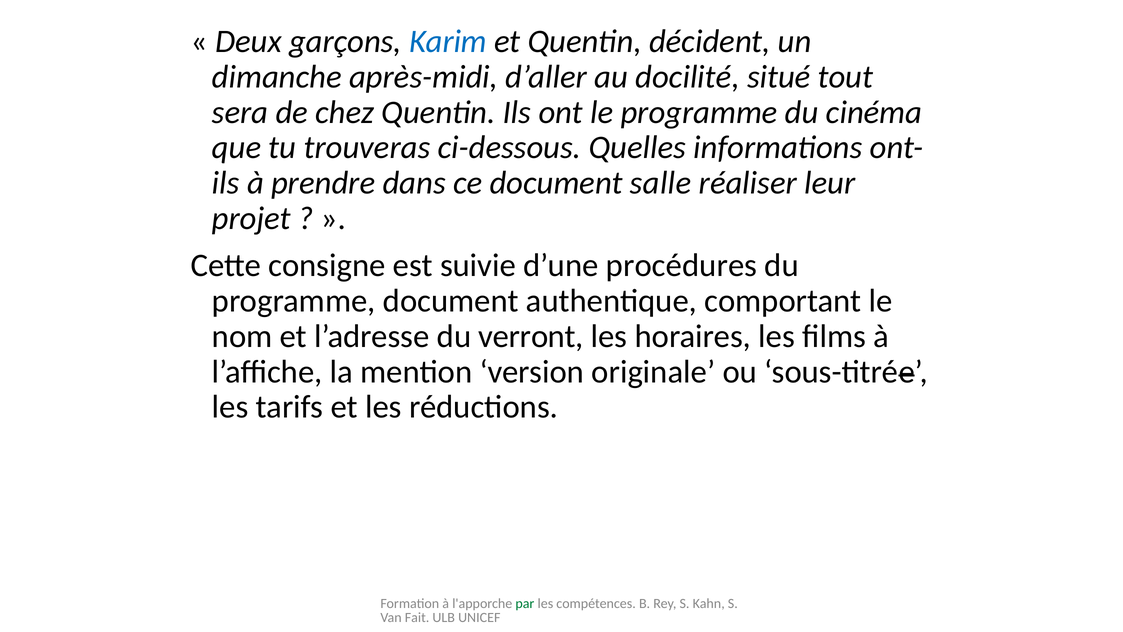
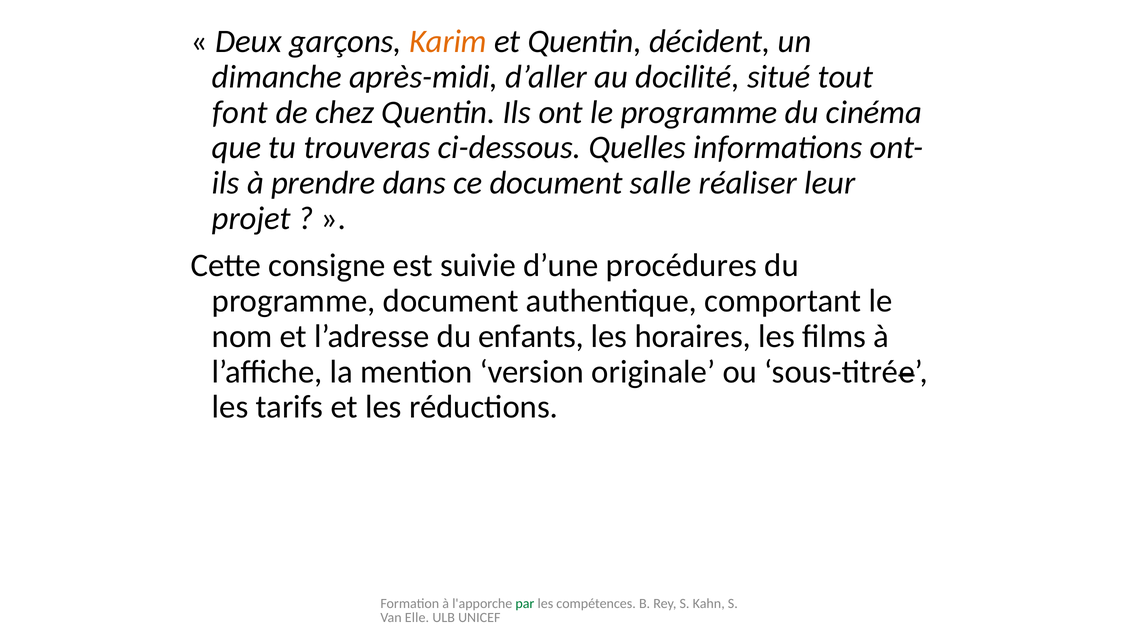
Karim colour: blue -> orange
sera: sera -> font
verront: verront -> enfants
Fait: Fait -> Elle
